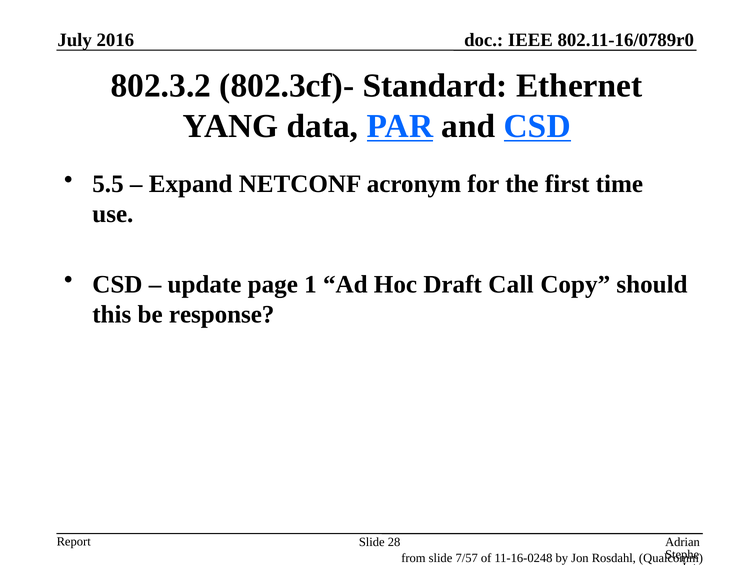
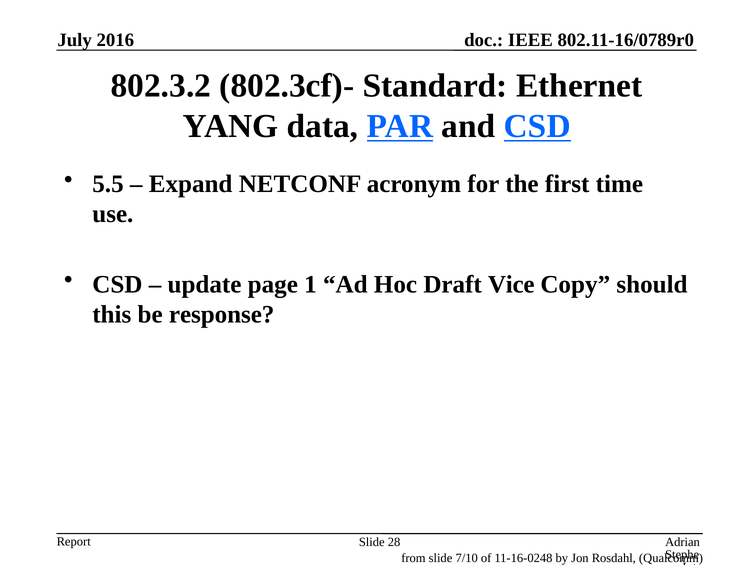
Call: Call -> Vice
7/57: 7/57 -> 7/10
